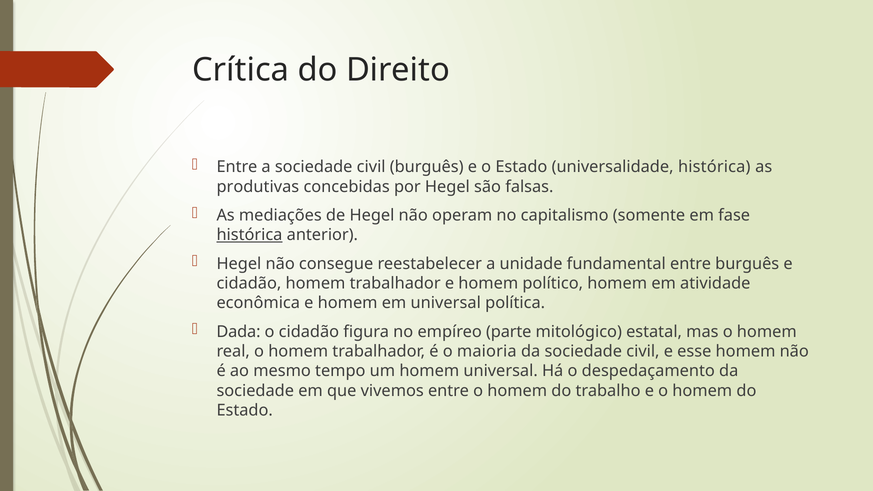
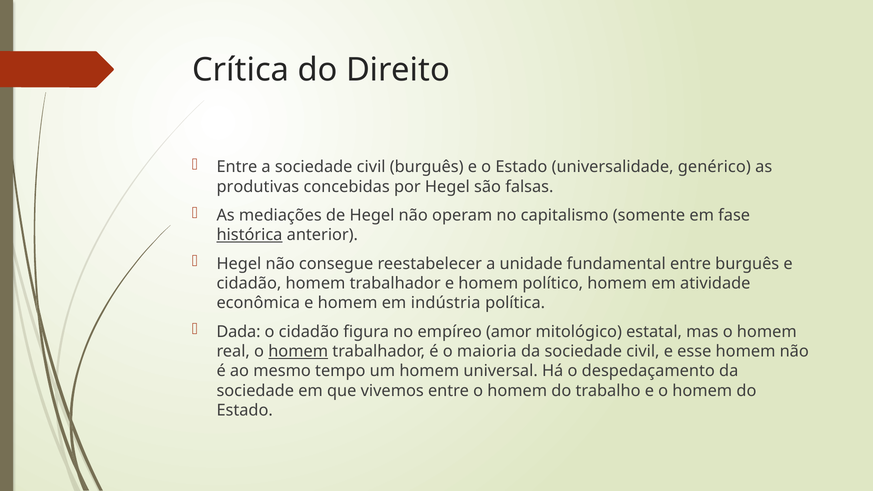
universalidade histórica: histórica -> genérico
em universal: universal -> indústria
parte: parte -> amor
homem at (298, 351) underline: none -> present
